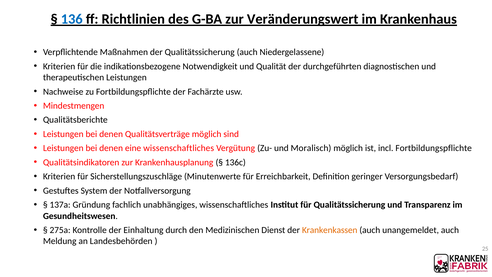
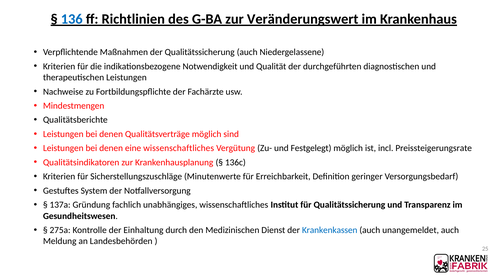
Moralisch: Moralisch -> Festgelegt
incl Fortbildungspflichte: Fortbildungspflichte -> Preissteigerungsrate
Krankenkassen colour: orange -> blue
